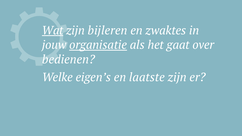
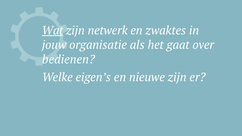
bijleren: bijleren -> netwerk
organisatie underline: present -> none
laatste: laatste -> nieuwe
